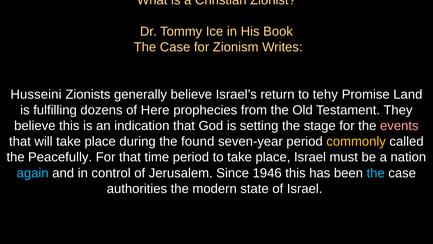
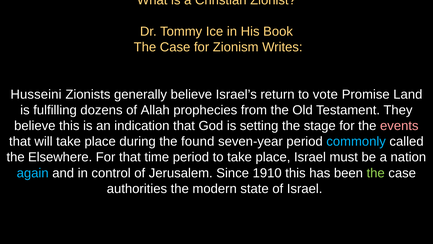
tehy: tehy -> vote
Here: Here -> Allah
commonly colour: yellow -> light blue
Peacefully: Peacefully -> Elsewhere
1946: 1946 -> 1910
the at (376, 173) colour: light blue -> light green
